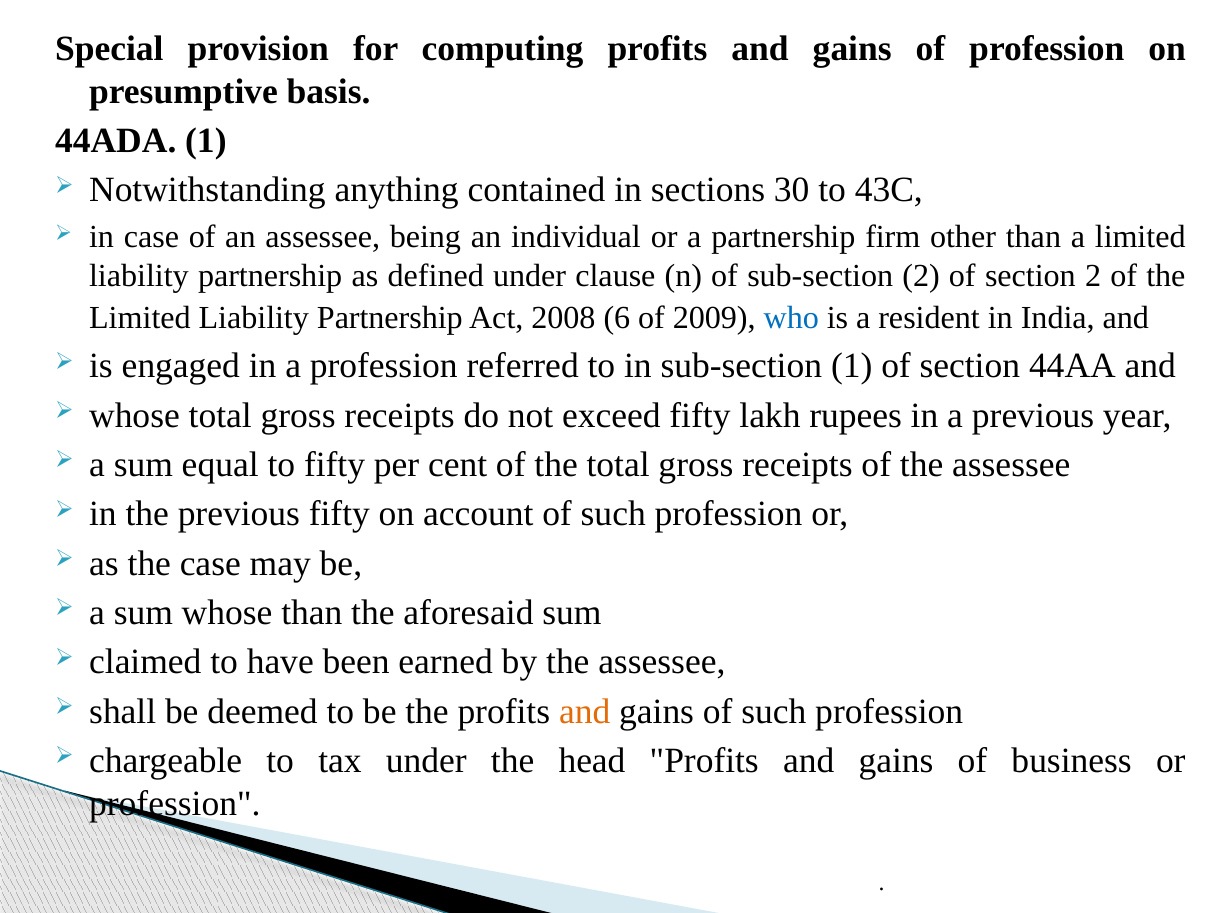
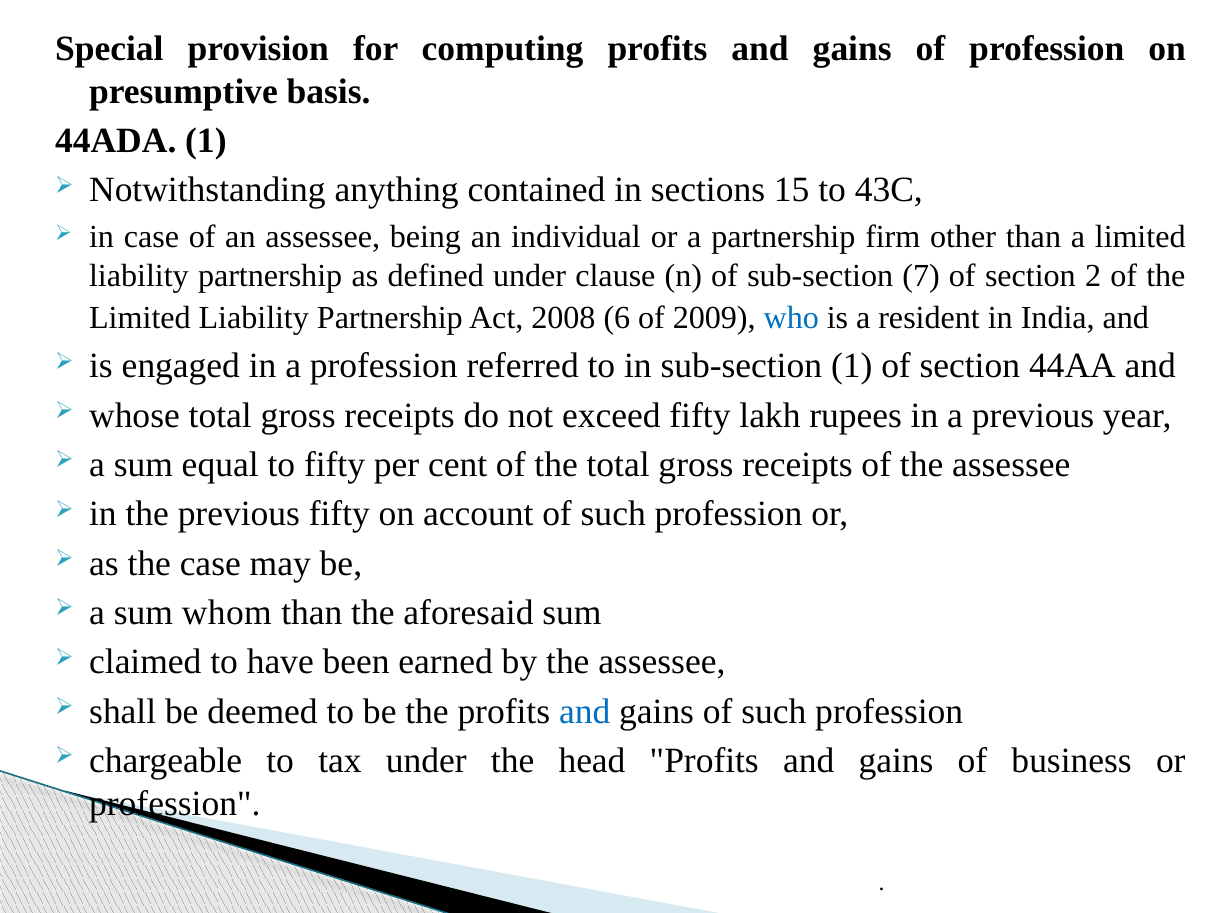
30: 30 -> 15
sub-section 2: 2 -> 7
sum whose: whose -> whom
and at (585, 712) colour: orange -> blue
